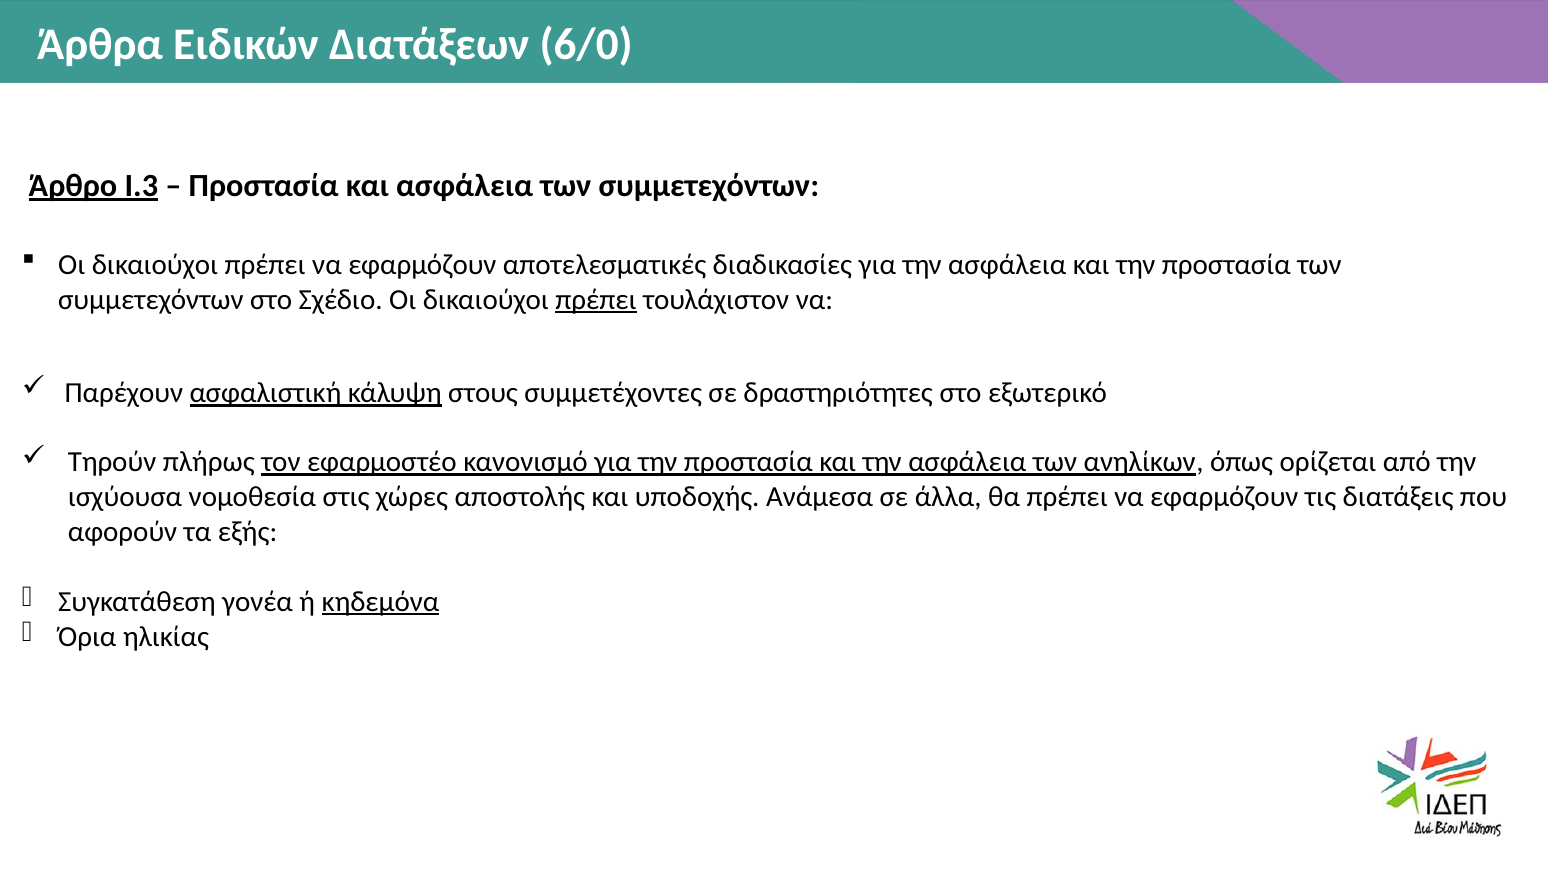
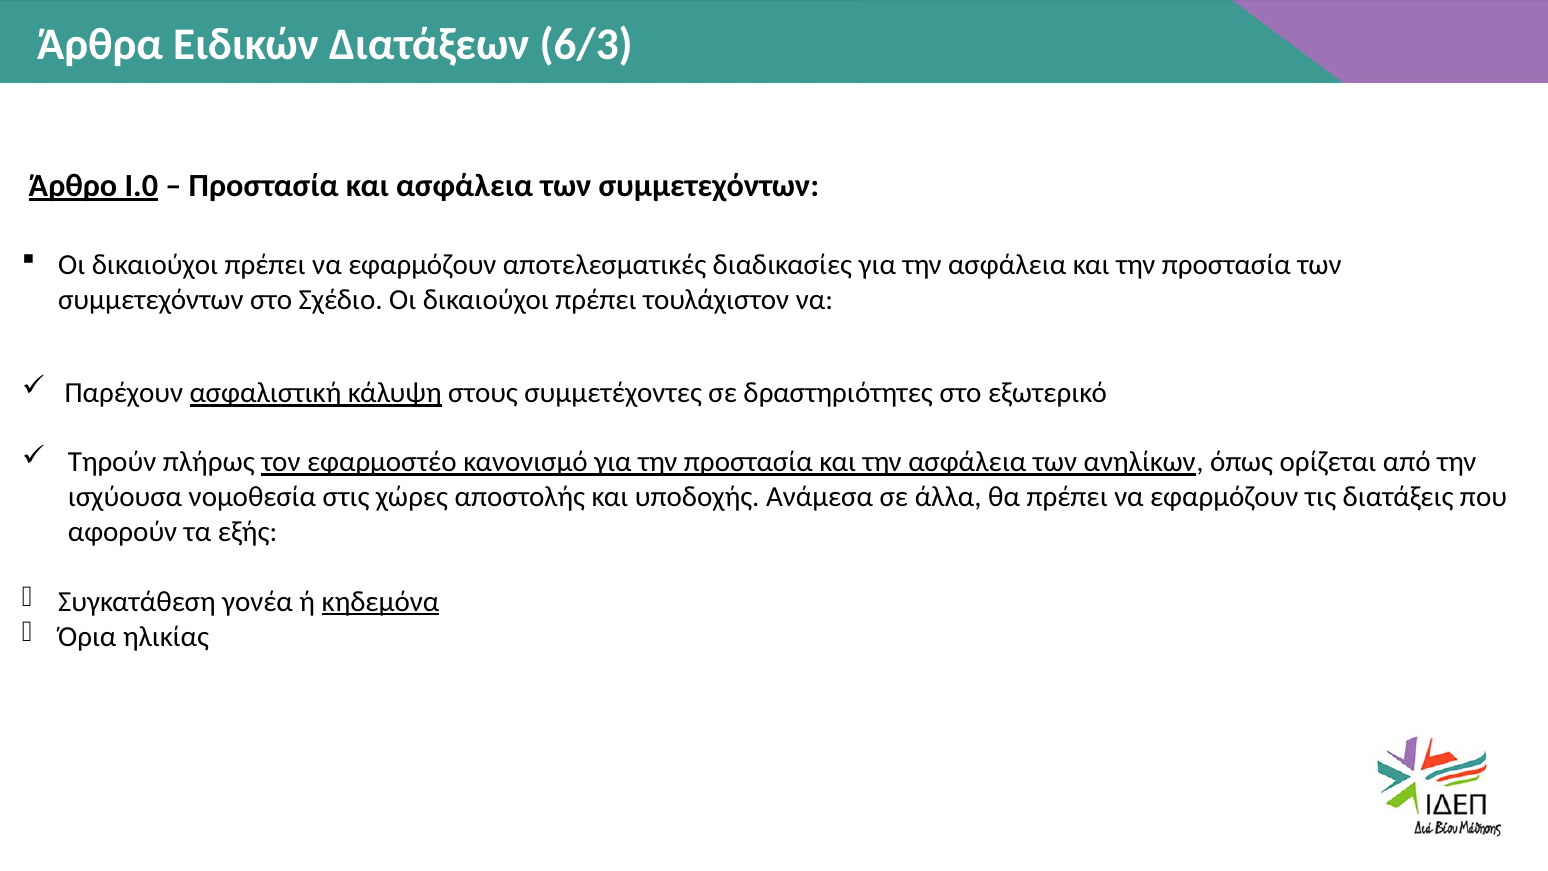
6/0: 6/0 -> 6/3
Ι.3: Ι.3 -> Ι.0
πρέπει at (596, 300) underline: present -> none
